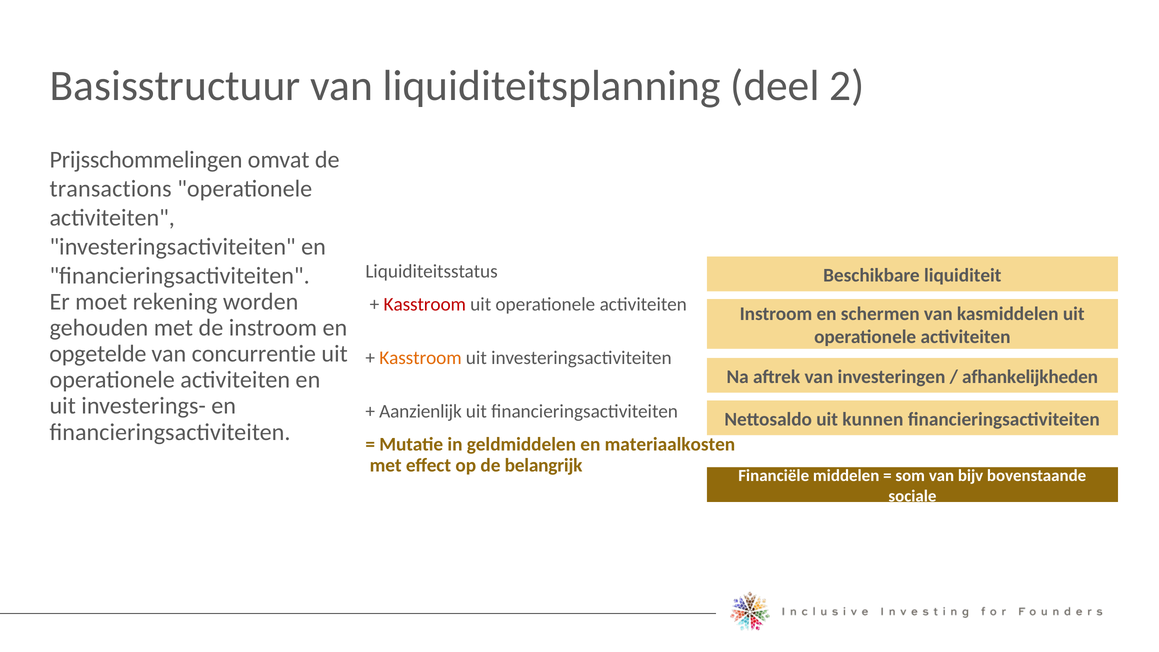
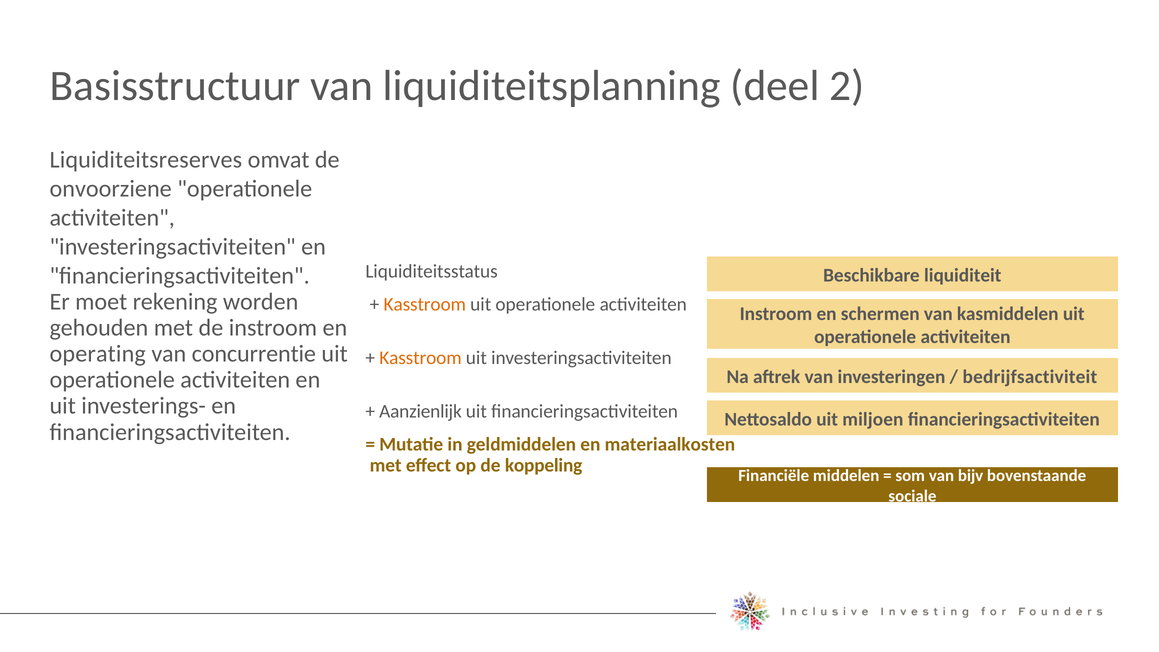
Prijsschommelingen: Prijsschommelingen -> Liquiditeitsreserves
transactions: transactions -> onvoorziene
Kasstroom at (425, 304) colour: red -> orange
opgetelde: opgetelde -> operating
afhankelijkheden: afhankelijkheden -> bedrijfsactiviteit
kunnen: kunnen -> miljoen
belangrijk: belangrijk -> koppeling
